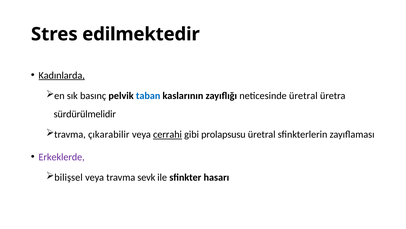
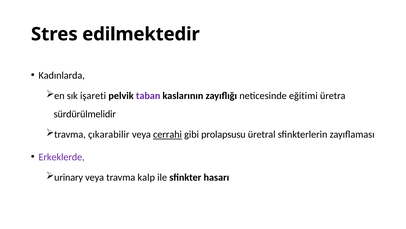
Kadınlarda underline: present -> none
basınç: basınç -> işareti
taban colour: blue -> purple
neticesinde üretral: üretral -> eğitimi
bilişsel: bilişsel -> urinary
sevk: sevk -> kalp
